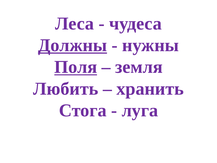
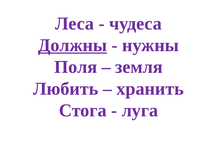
Поля underline: present -> none
